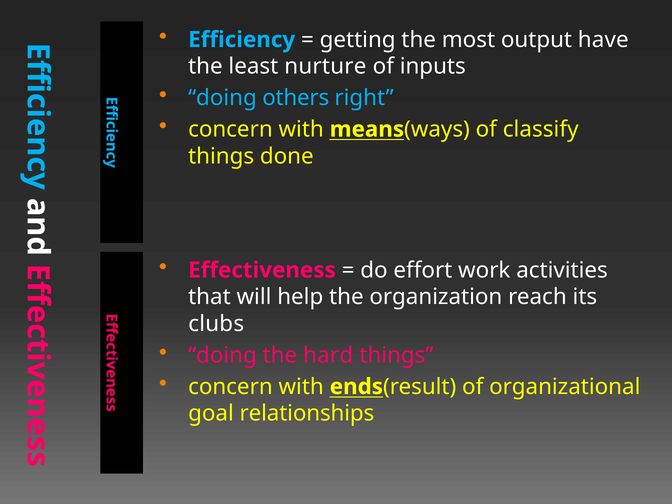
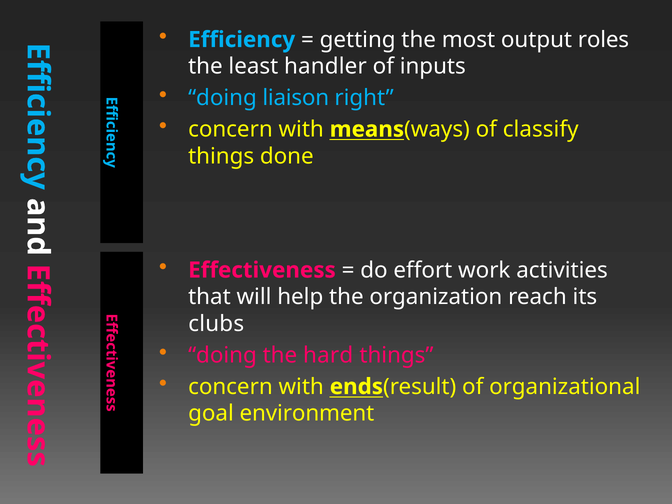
have: have -> roles
nurture: nurture -> handler
others: others -> liaison
relationships: relationships -> environment
